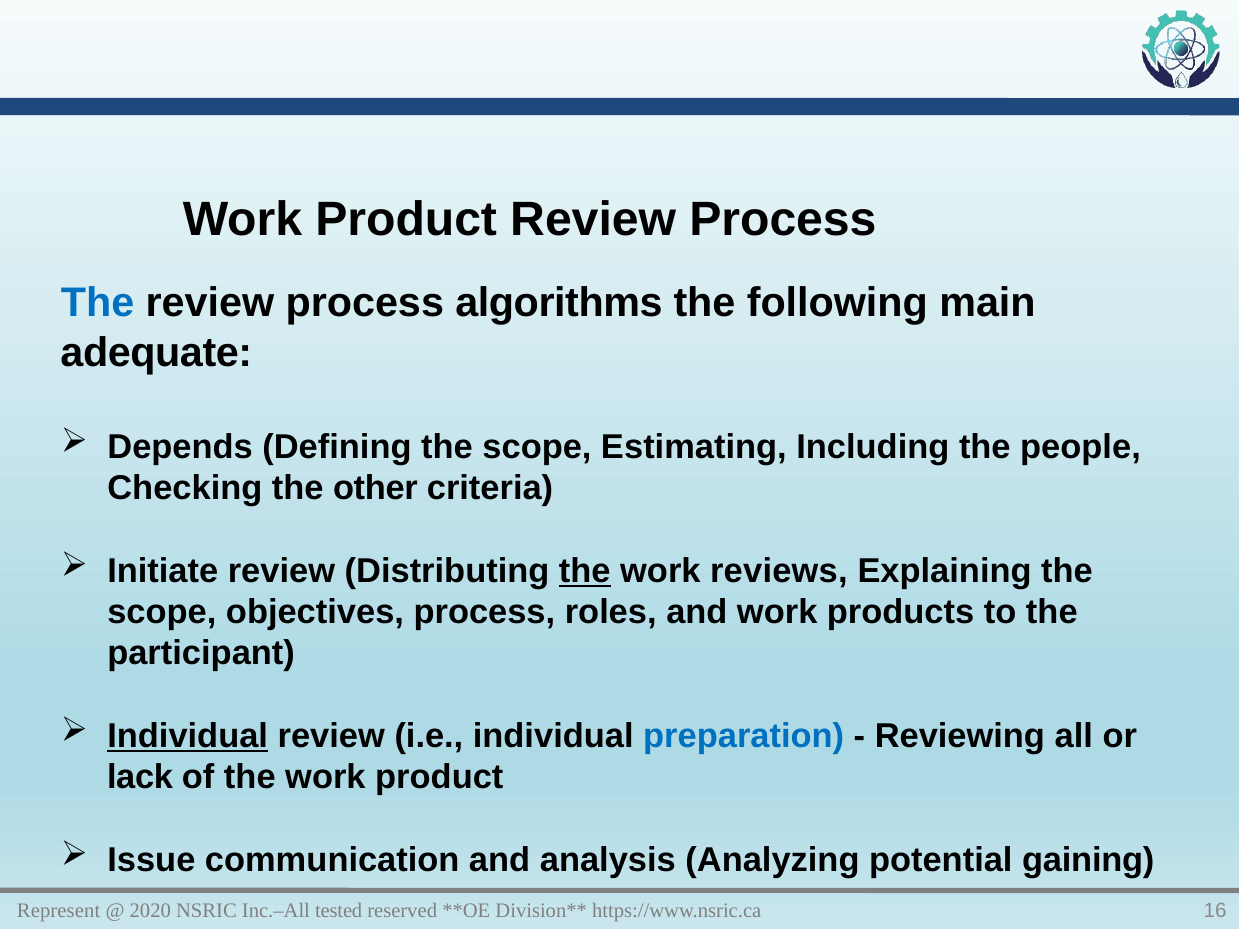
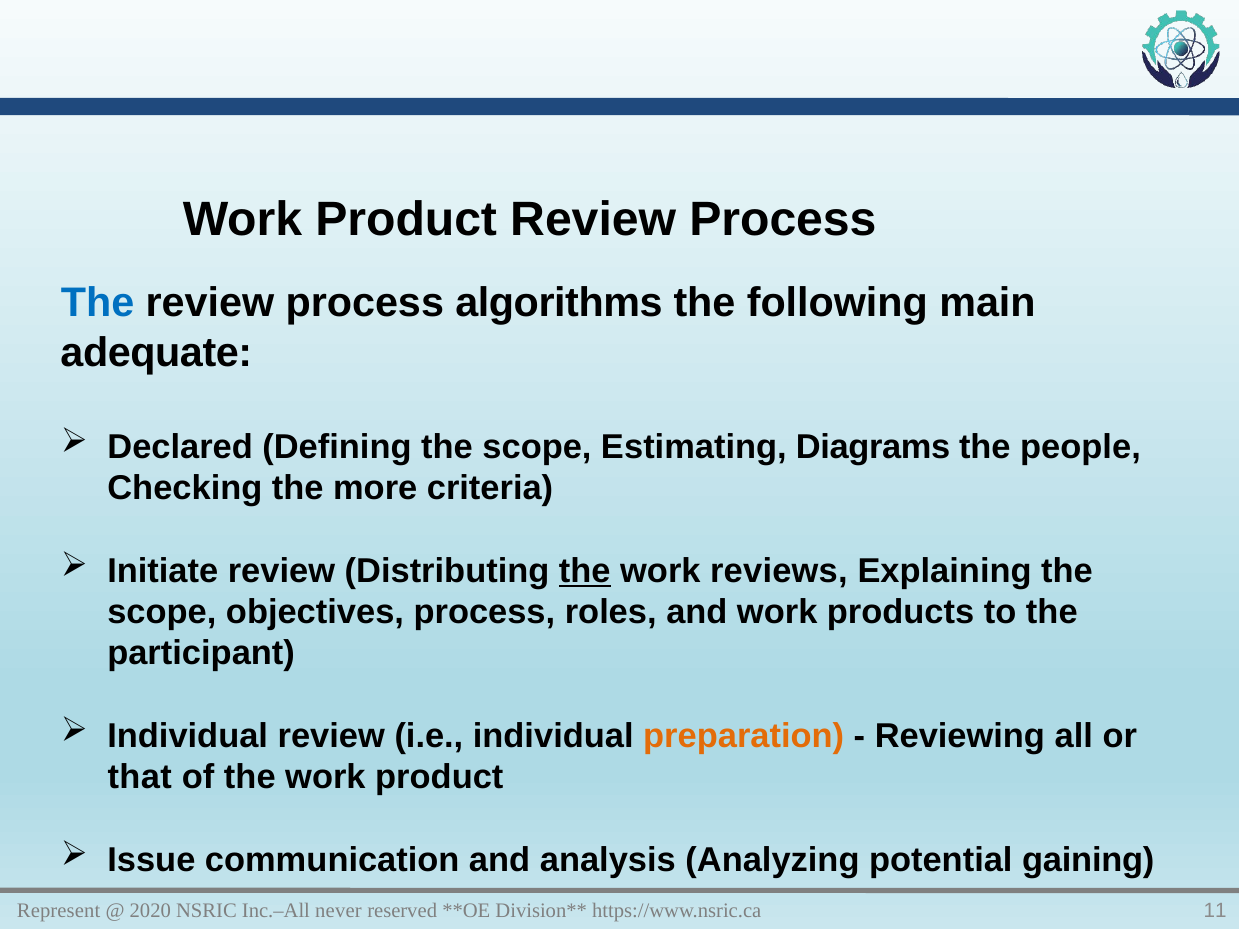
Depends: Depends -> Declared
Including: Including -> Diagrams
other: other -> more
Individual at (188, 736) underline: present -> none
preparation colour: blue -> orange
lack: lack -> that
tested: tested -> never
16: 16 -> 11
